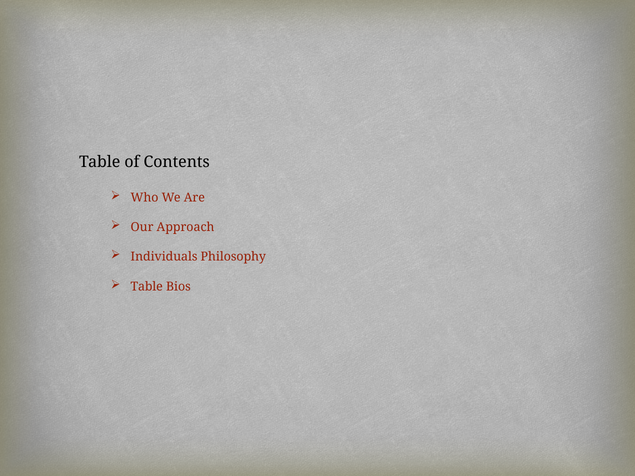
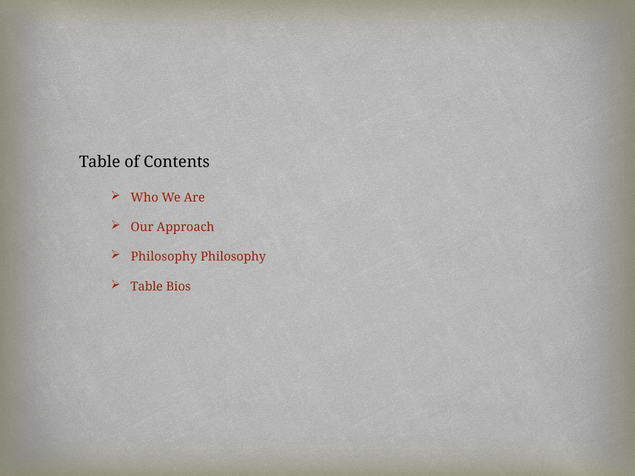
Individuals at (164, 257): Individuals -> Philosophy
